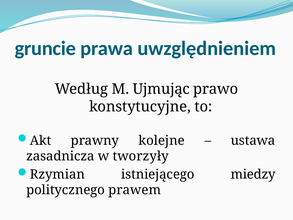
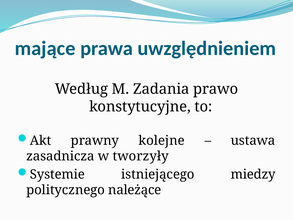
gruncie: gruncie -> mające
Ujmując: Ujmując -> Zadania
Rzymian: Rzymian -> Systemie
prawem: prawem -> należące
